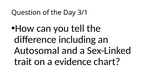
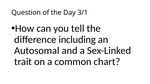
evidence: evidence -> common
